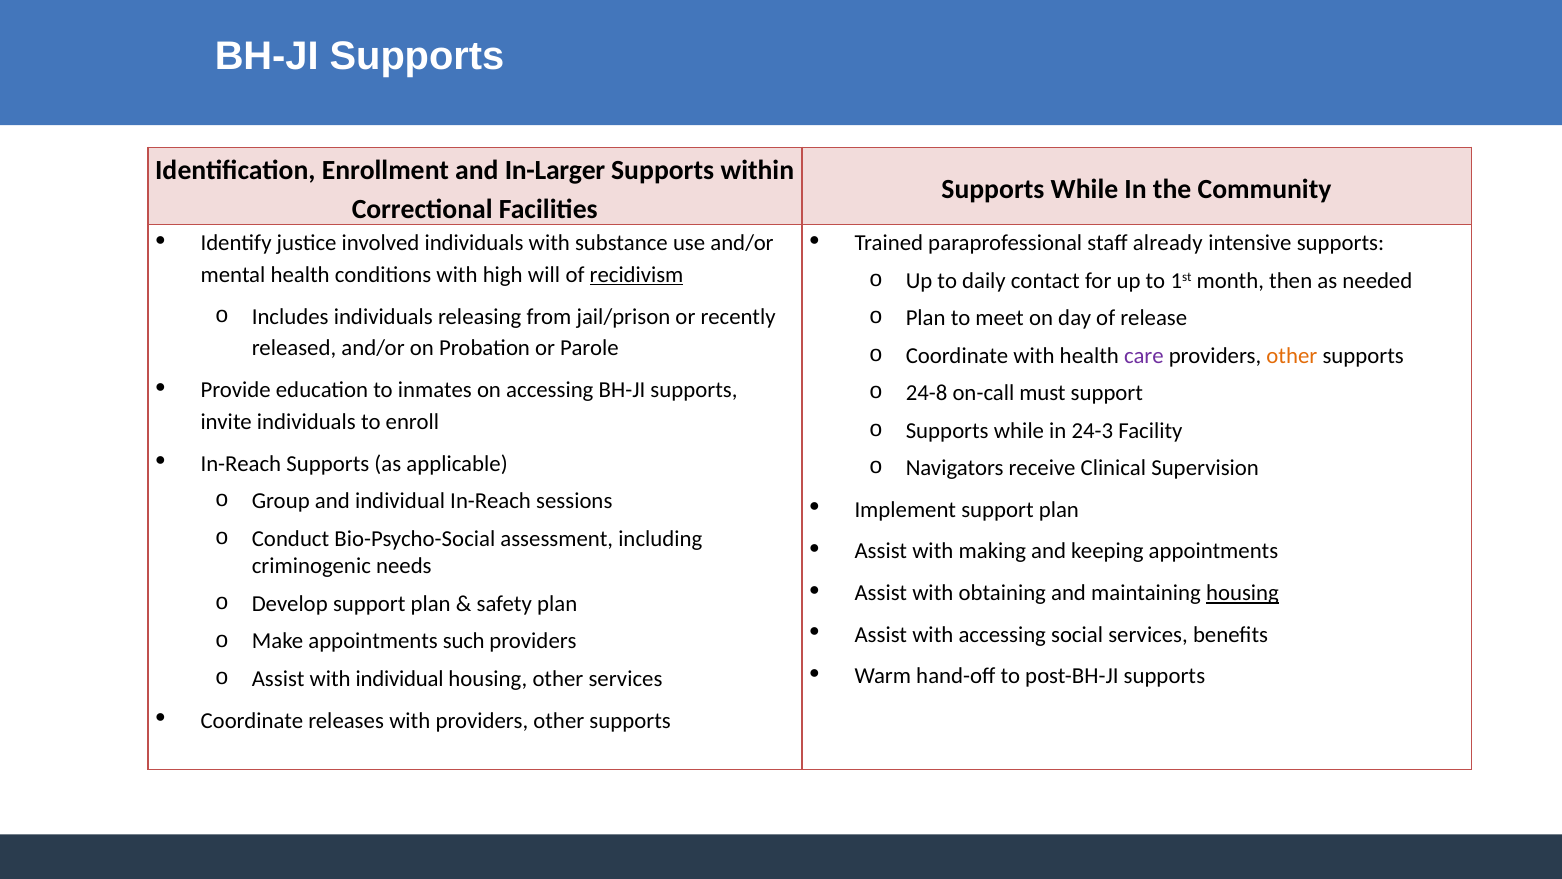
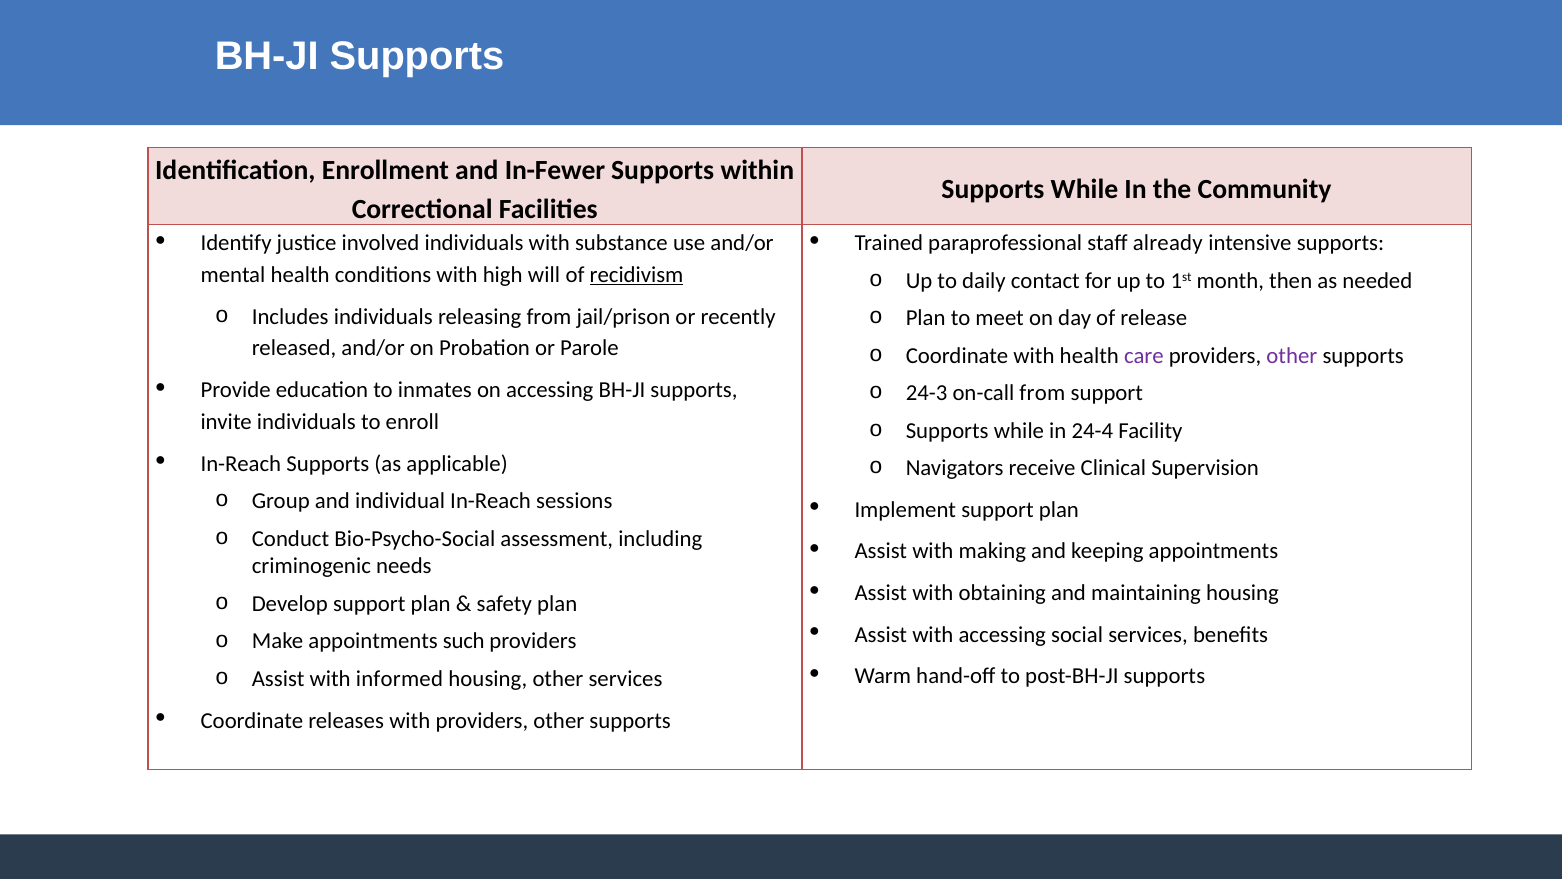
In-Larger: In-Larger -> In-Fewer
other at (1292, 355) colour: orange -> purple
24-8: 24-8 -> 24-3
on-call must: must -> from
24-3: 24-3 -> 24-4
housing at (1242, 593) underline: present -> none
with individual: individual -> informed
